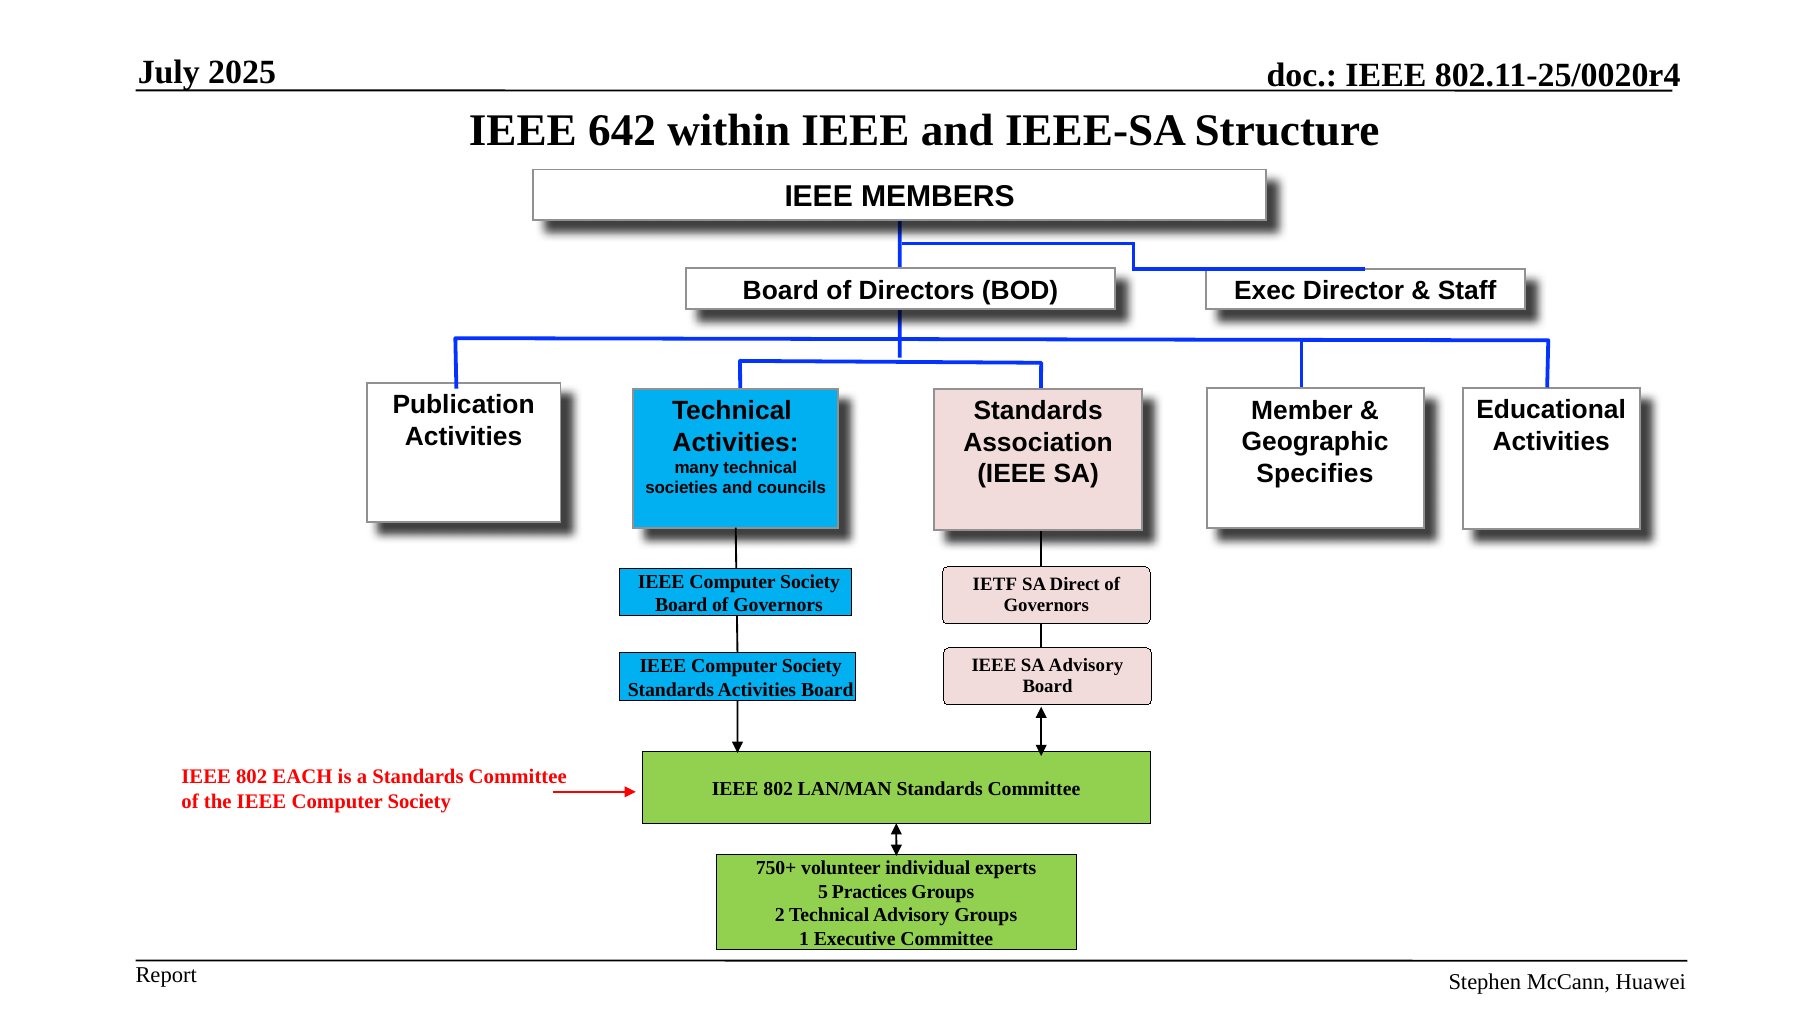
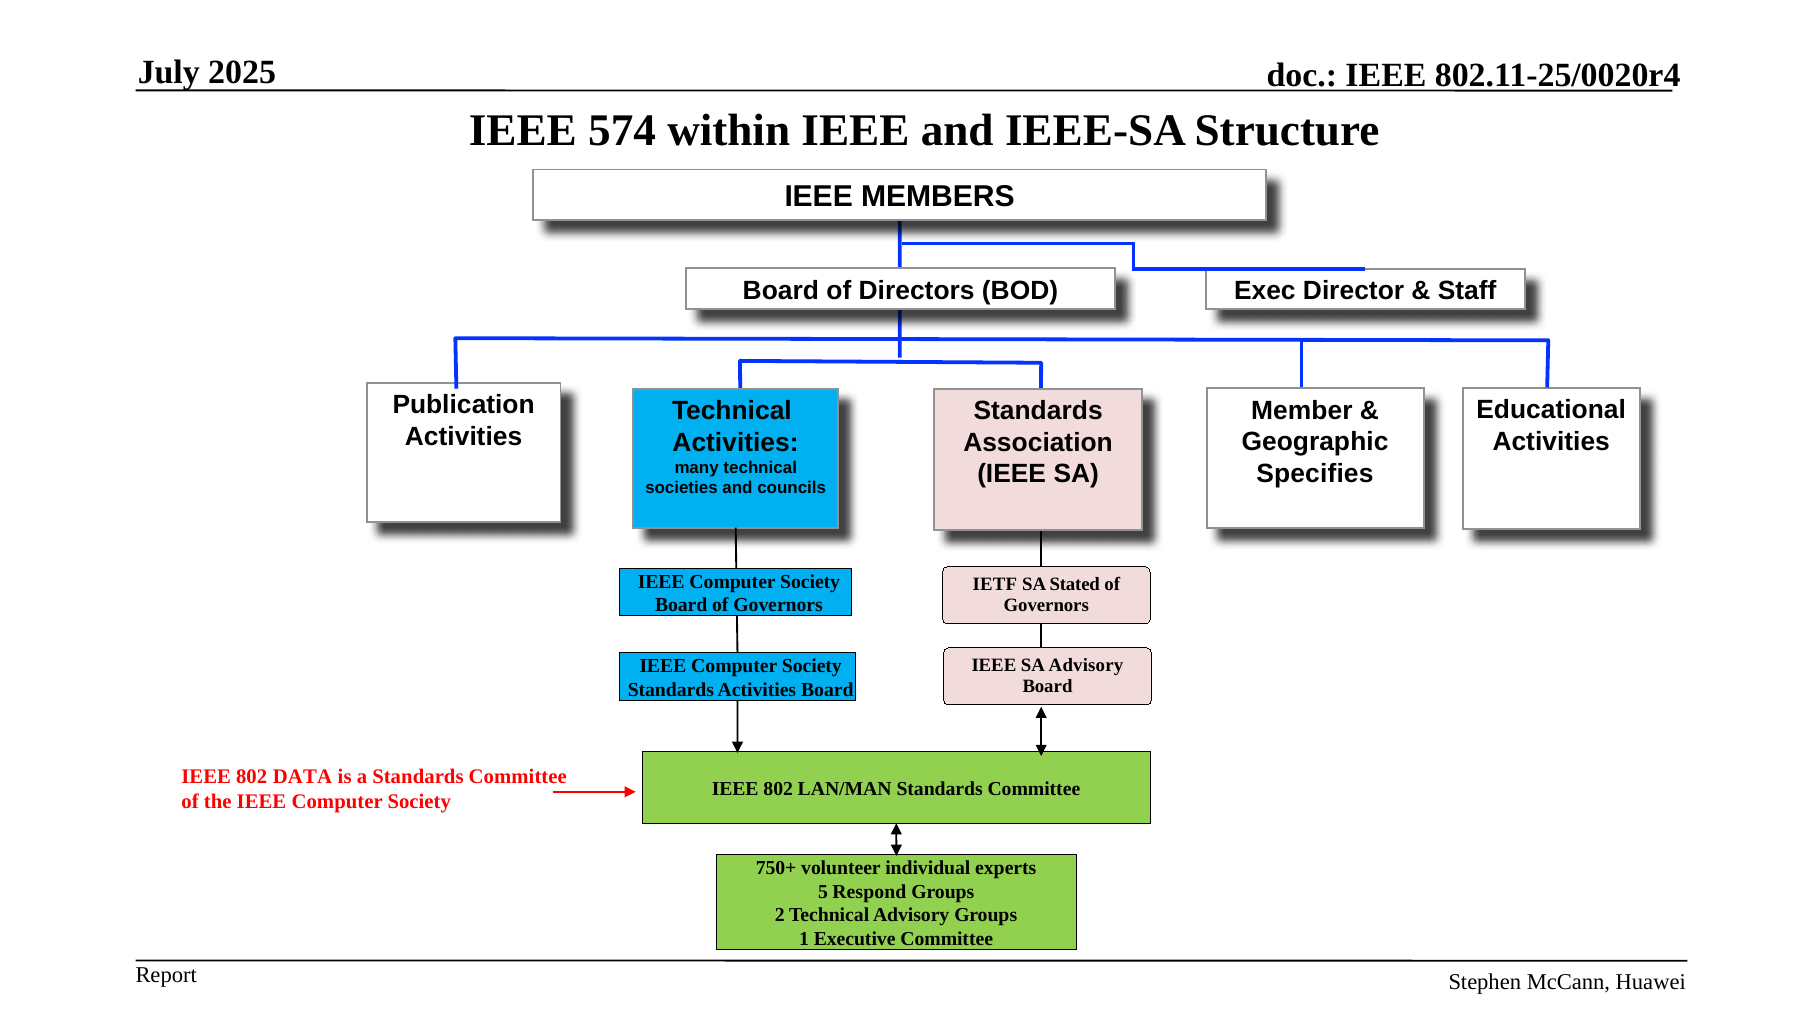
642: 642 -> 574
Direct: Direct -> Stated
EACH: EACH -> DATA
Practices: Practices -> Respond
